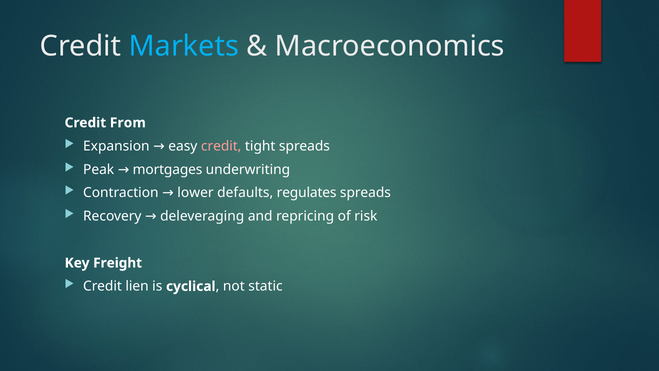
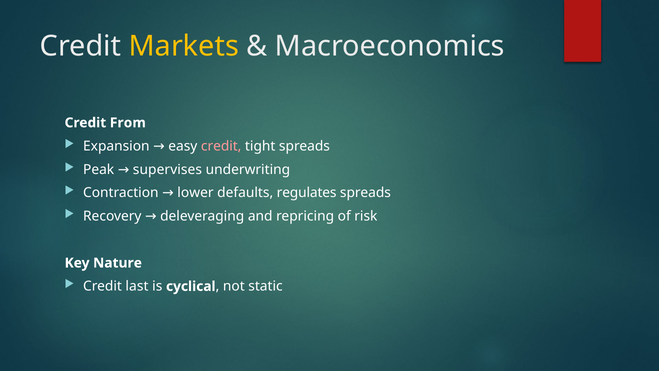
Markets colour: light blue -> yellow
mortgages: mortgages -> supervises
Freight: Freight -> Nature
lien: lien -> last
